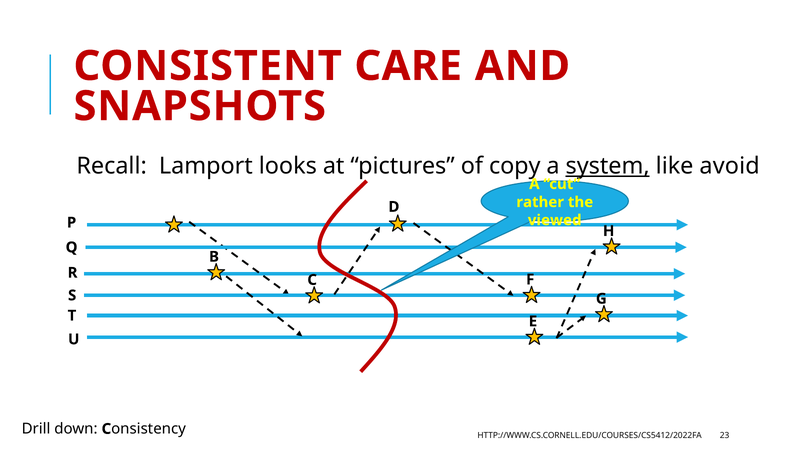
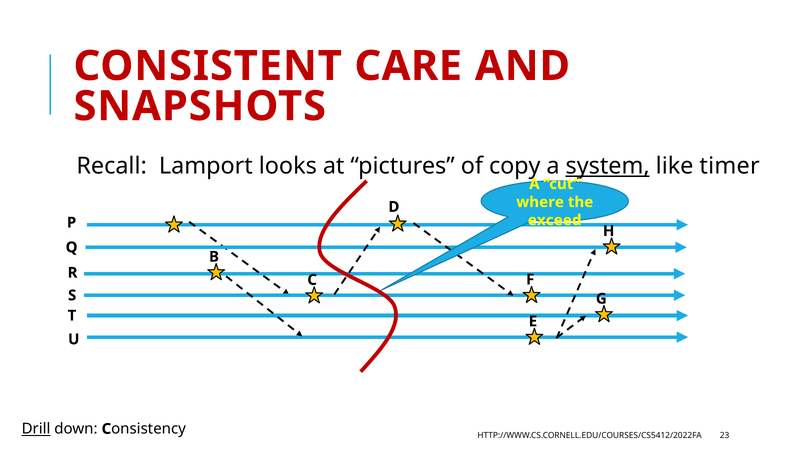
avoid: avoid -> timer
rather: rather -> where
viewed: viewed -> exceed
Drill underline: none -> present
